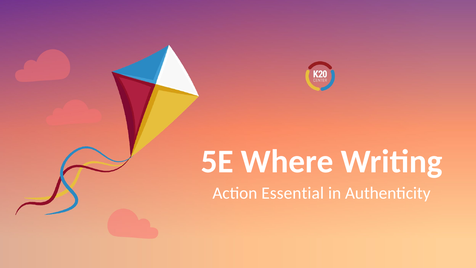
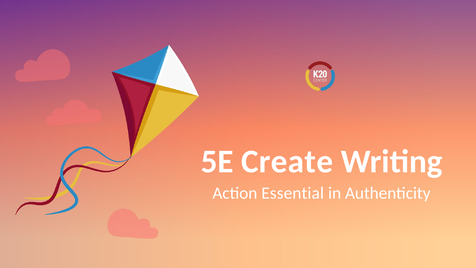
Where: Where -> Create
